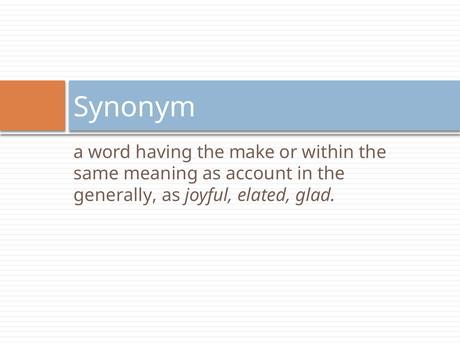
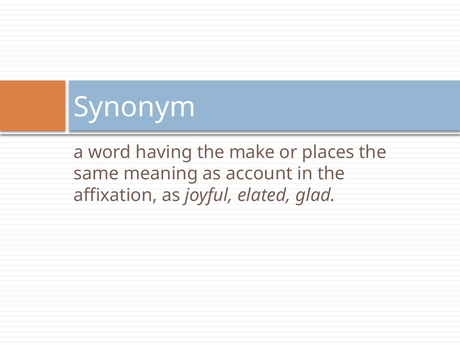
within: within -> places
generally: generally -> affixation
